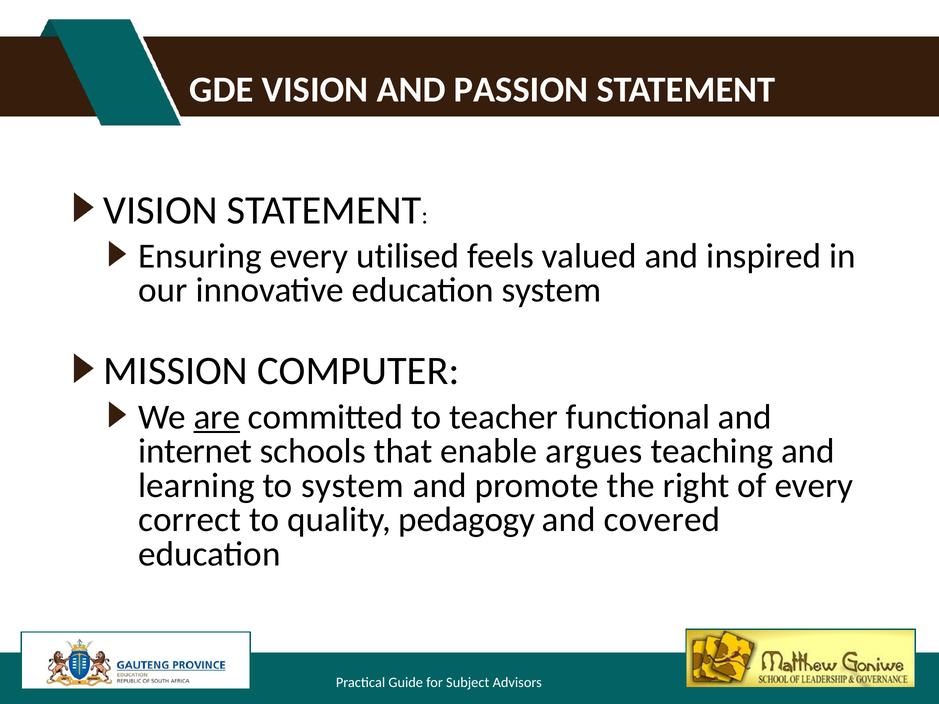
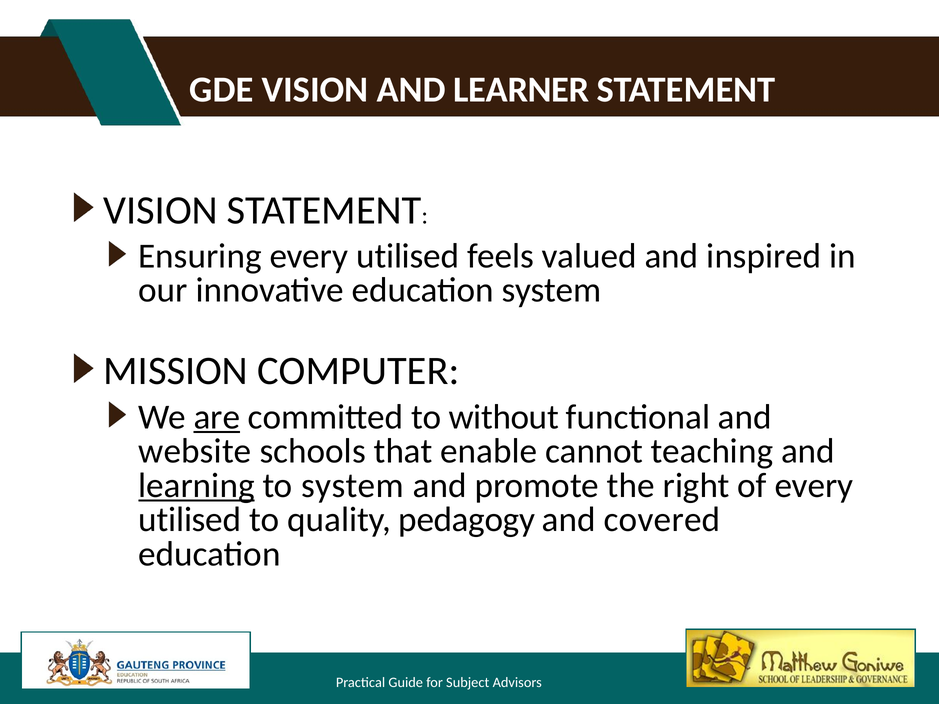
PASSION: PASSION -> LEARNER
teacher: teacher -> without
internet: internet -> website
argues: argues -> cannot
learning underline: none -> present
correct at (190, 520): correct -> utilised
